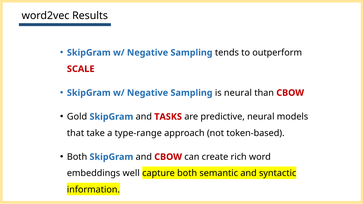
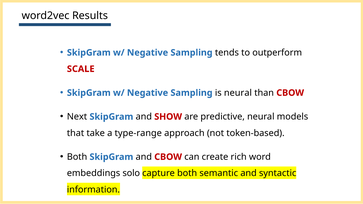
Gold: Gold -> Next
TASKS: TASKS -> SHOW
well: well -> solo
